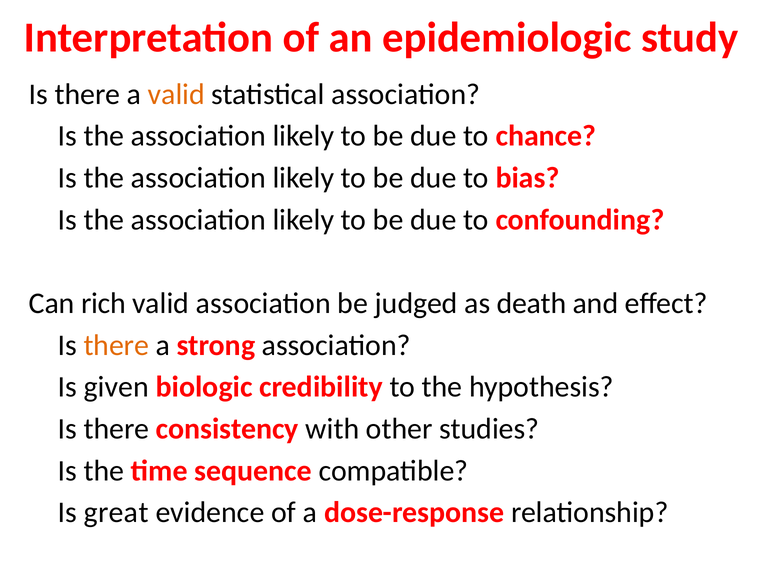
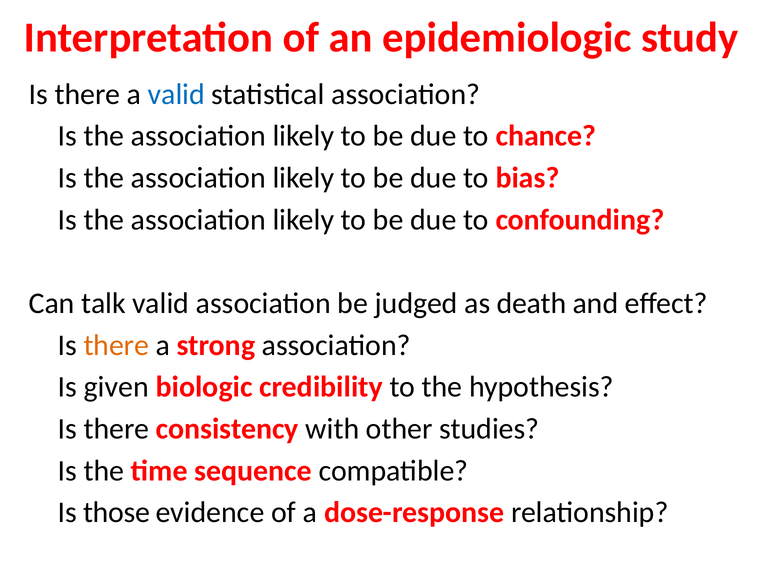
valid at (176, 94) colour: orange -> blue
rich: rich -> talk
great: great -> those
